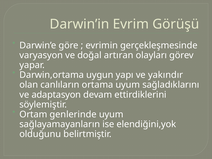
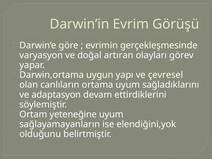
yakındır: yakındır -> çevresel
genlerinde: genlerinde -> yeteneğine
